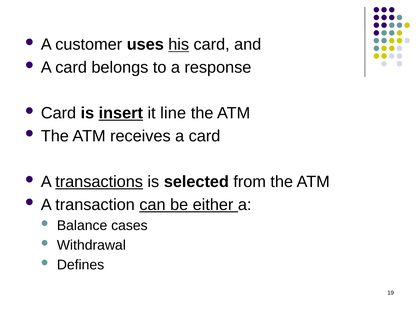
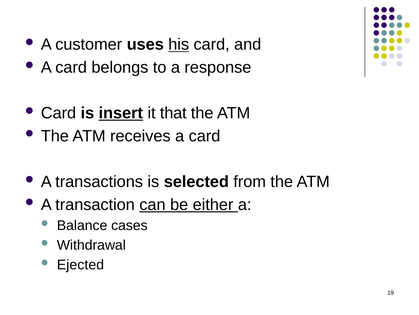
line: line -> that
transactions underline: present -> none
Defines: Defines -> Ejected
